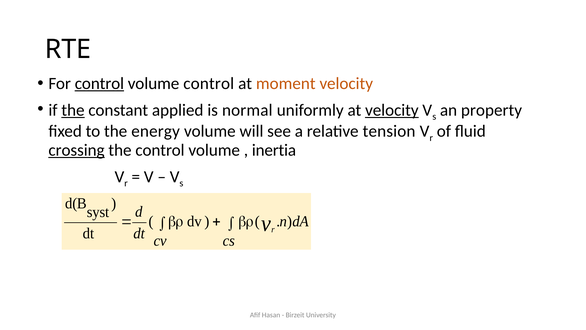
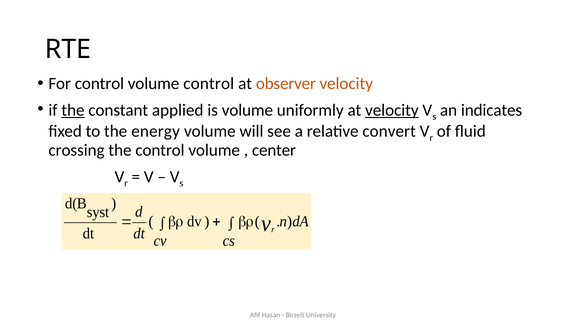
control at (99, 83) underline: present -> none
moment: moment -> observer
is normal: normal -> volume
property: property -> indicates
tension: tension -> convert
crossing underline: present -> none
inertia: inertia -> center
